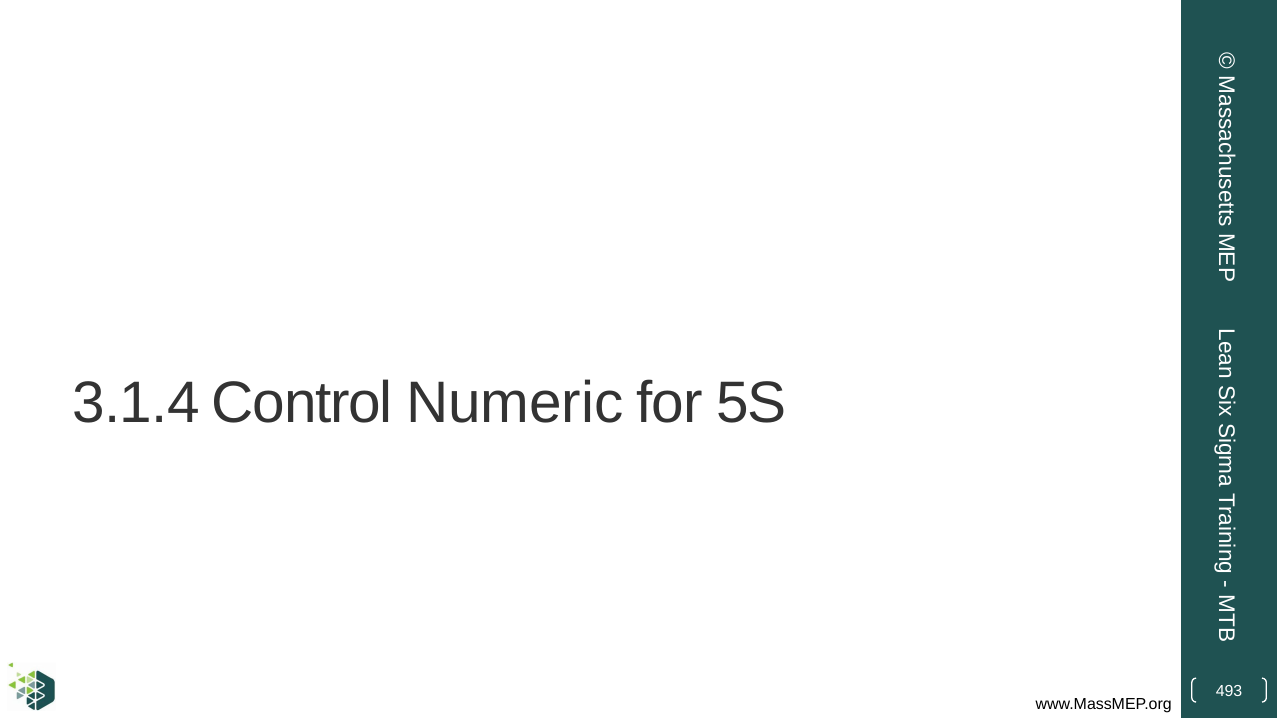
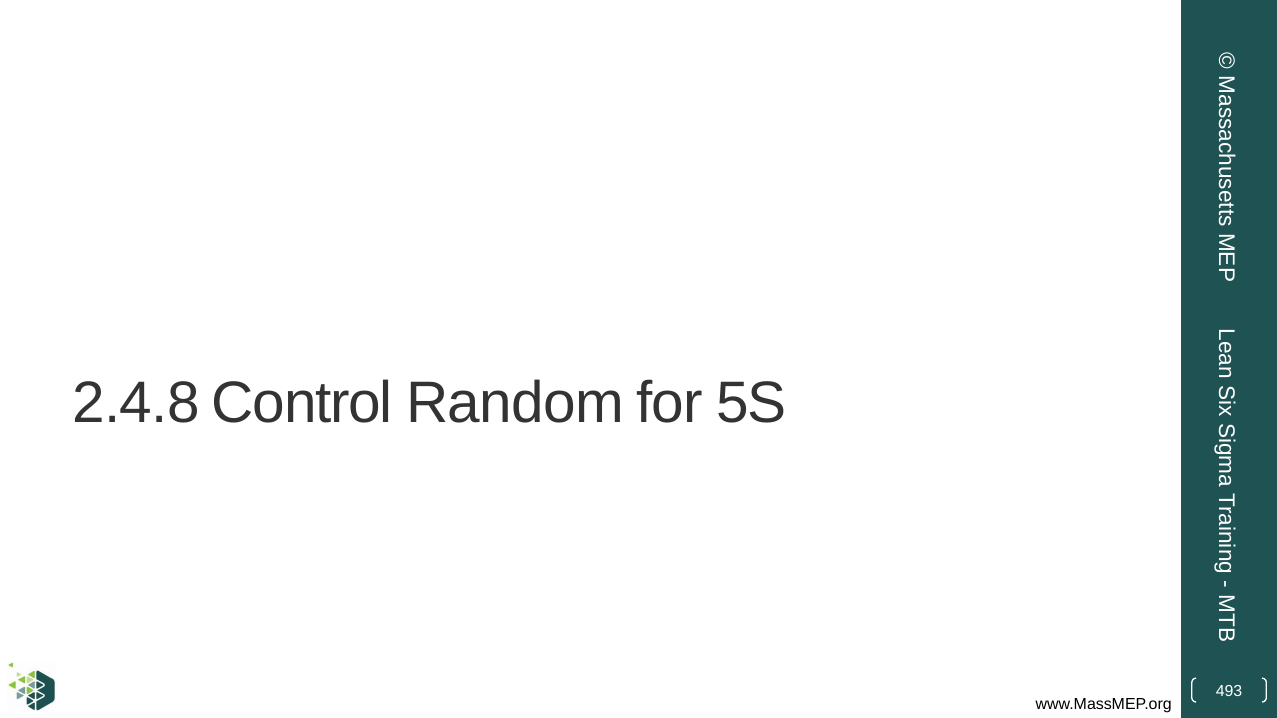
3.1.4: 3.1.4 -> 2.4.8
Numeric: Numeric -> Random
